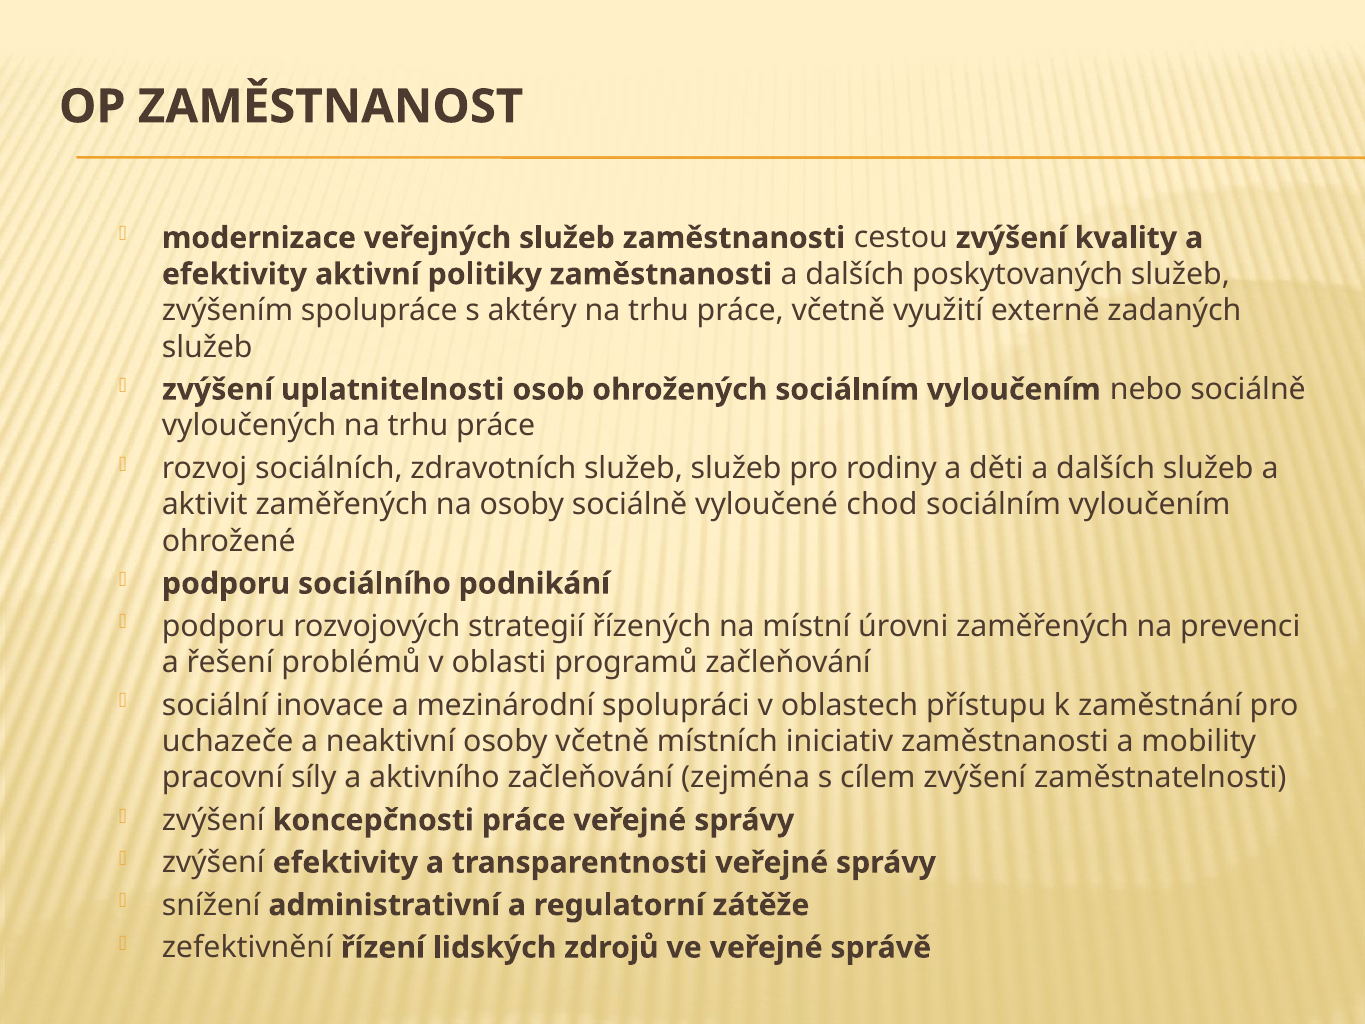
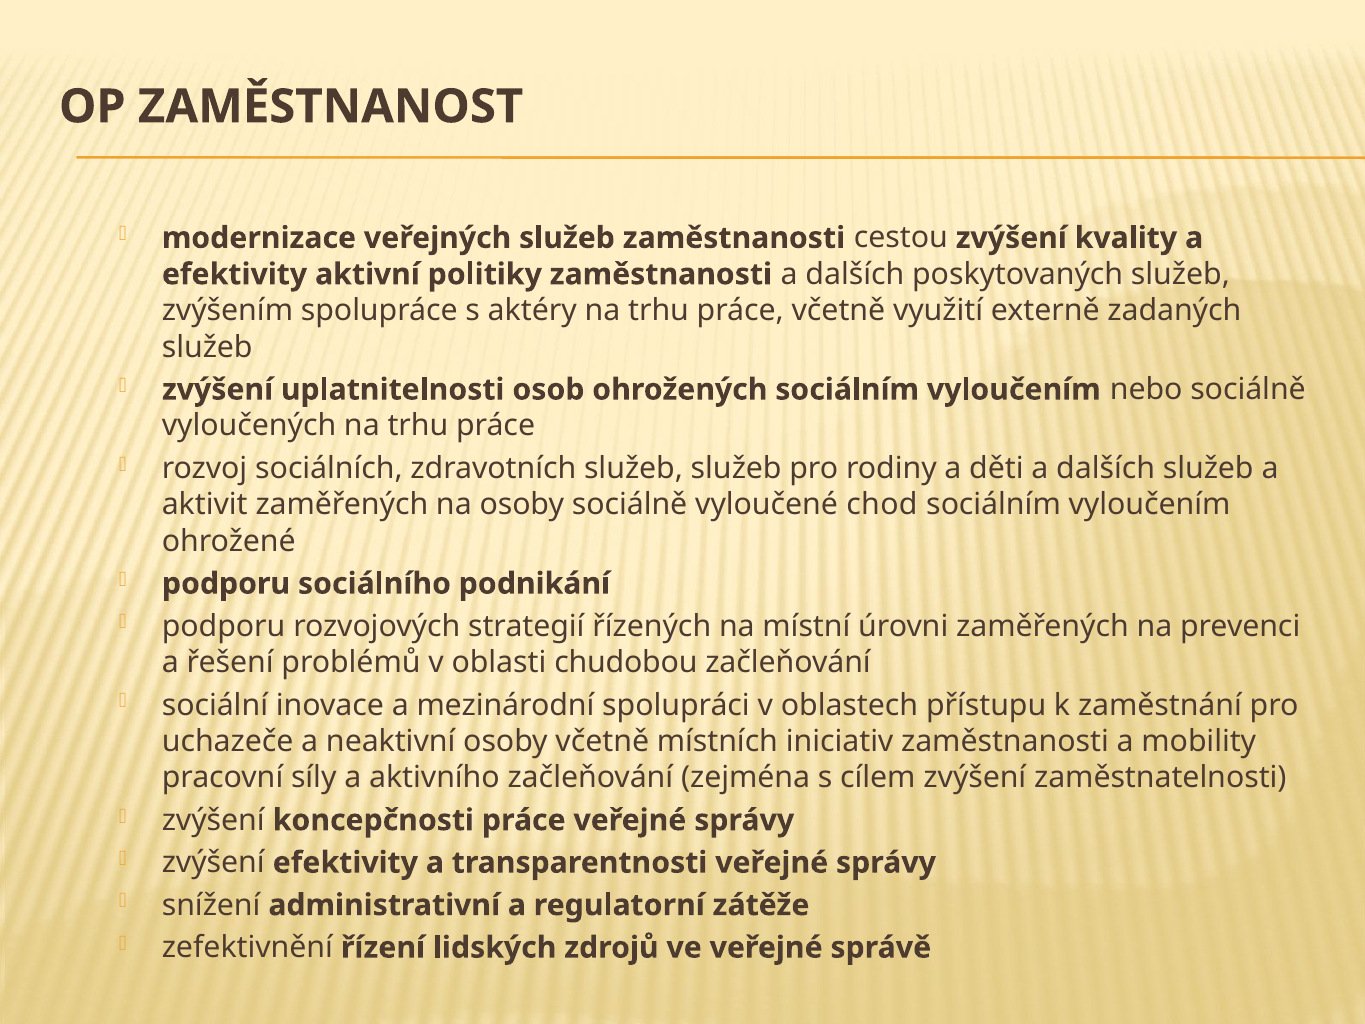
programů: programů -> chudobou
